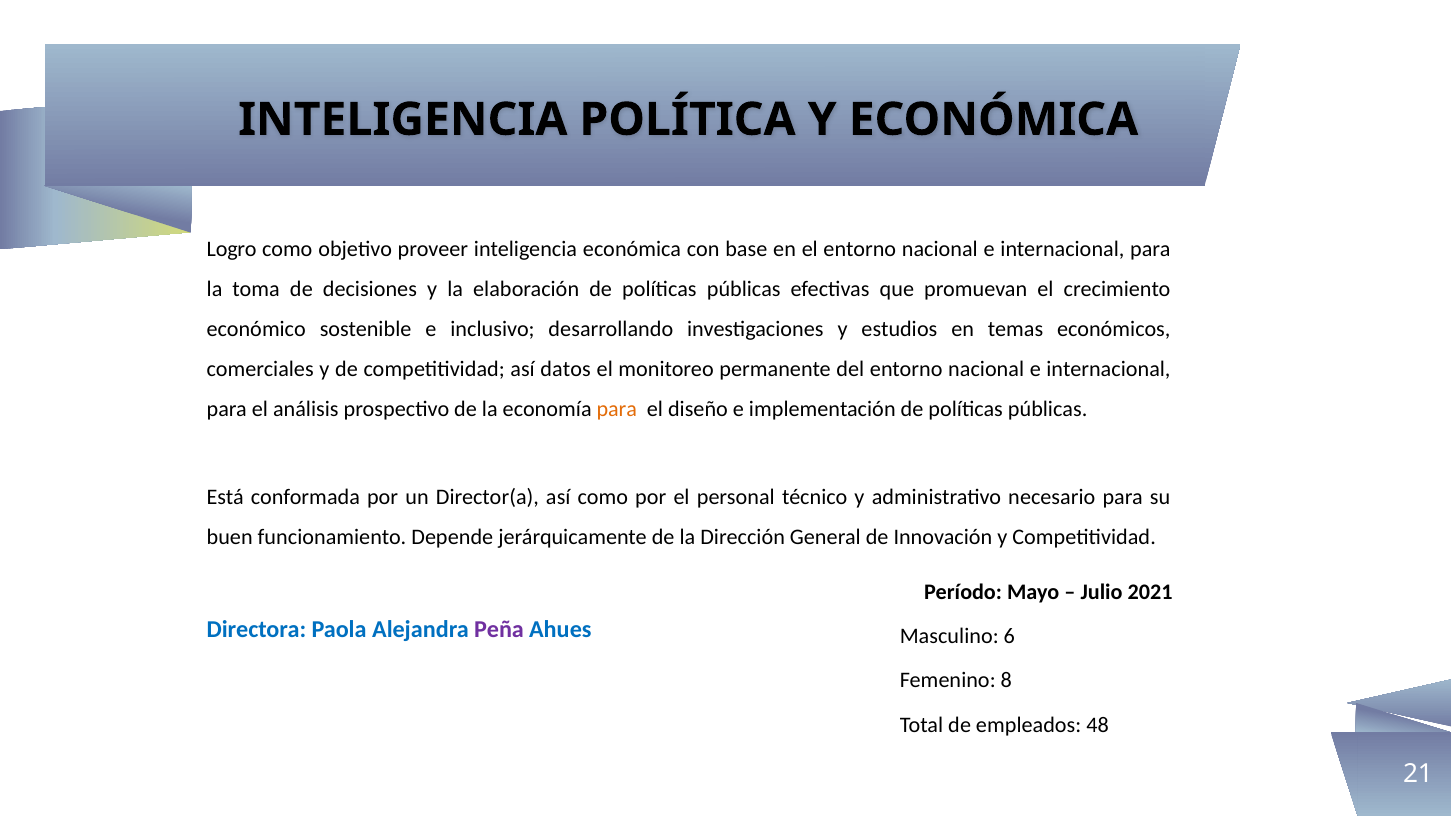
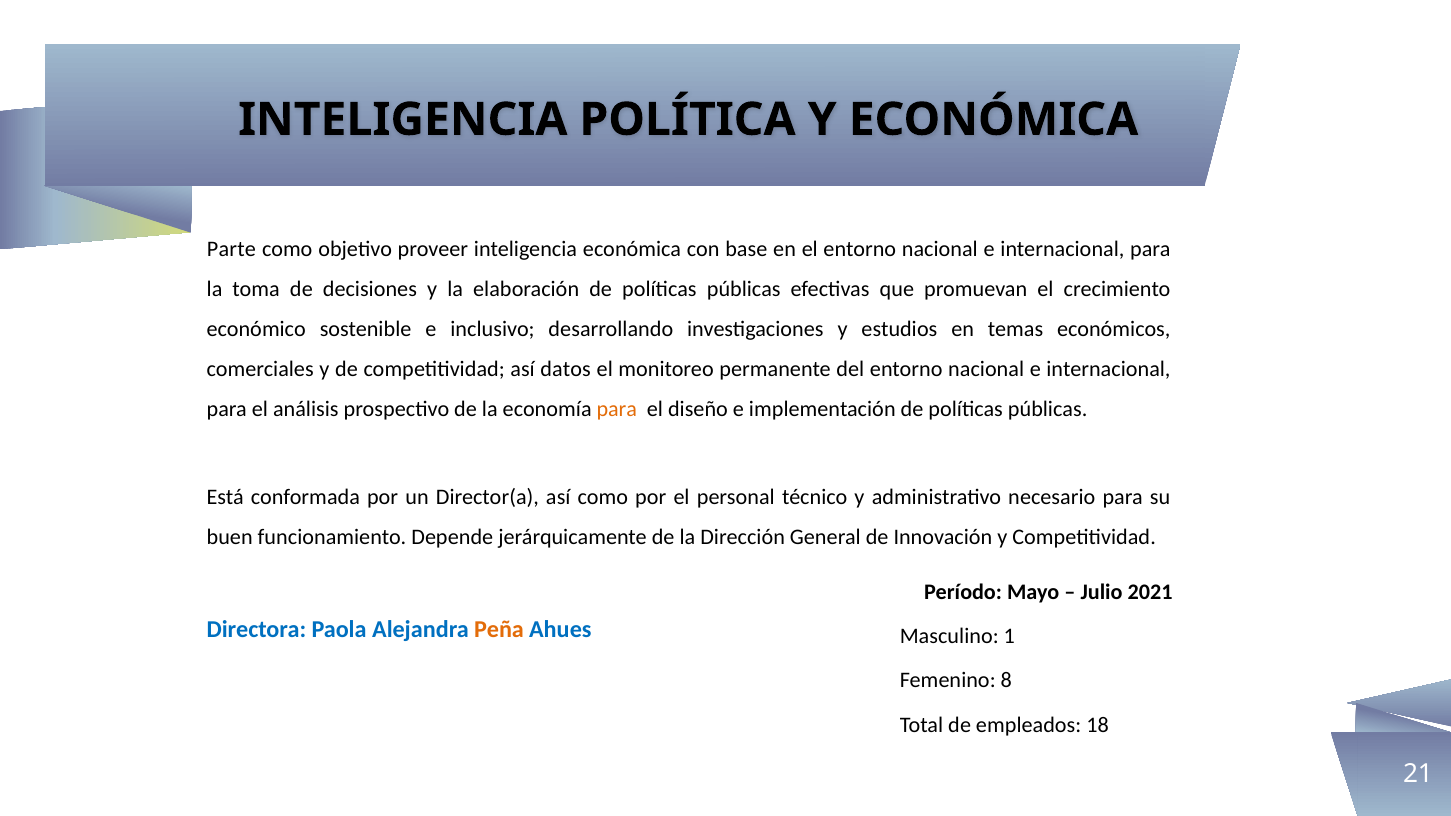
Logro: Logro -> Parte
Peña colour: purple -> orange
6: 6 -> 1
48: 48 -> 18
